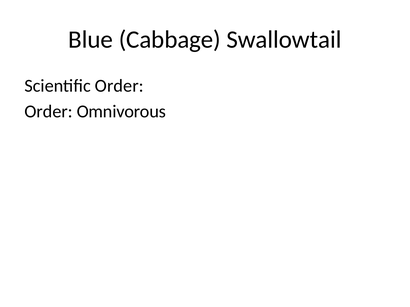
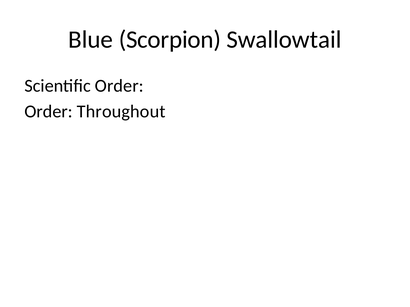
Cabbage: Cabbage -> Scorpion
Omnivorous: Omnivorous -> Throughout
